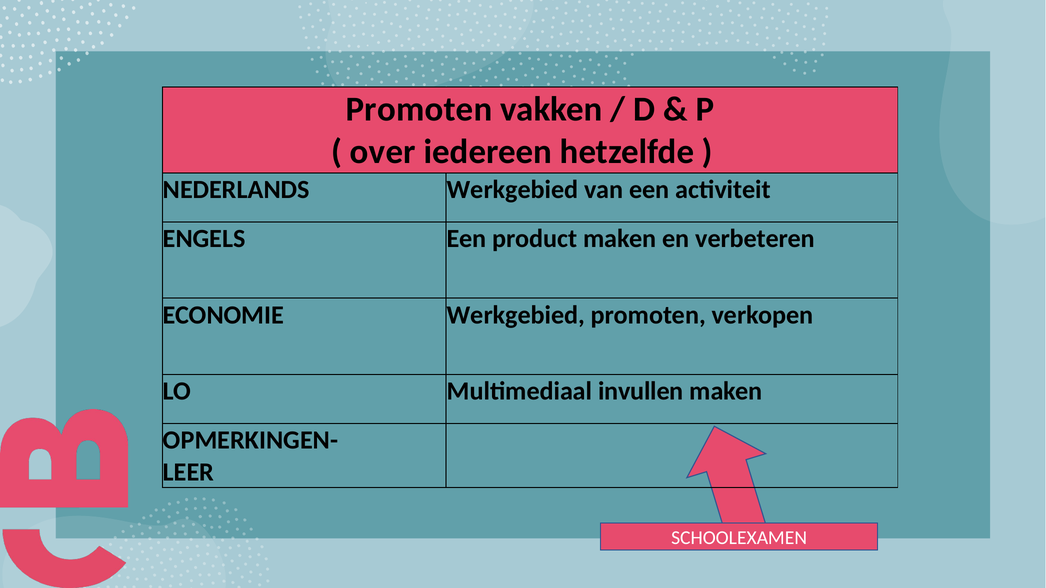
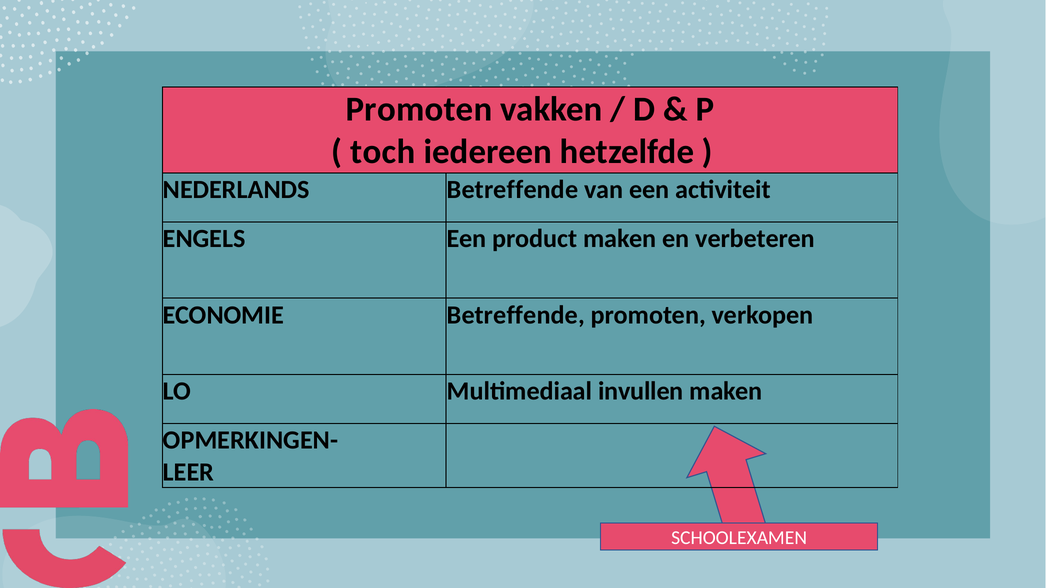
over: over -> toch
NEDERLANDS Werkgebied: Werkgebied -> Betreffende
ECONOMIE Werkgebied: Werkgebied -> Betreffende
